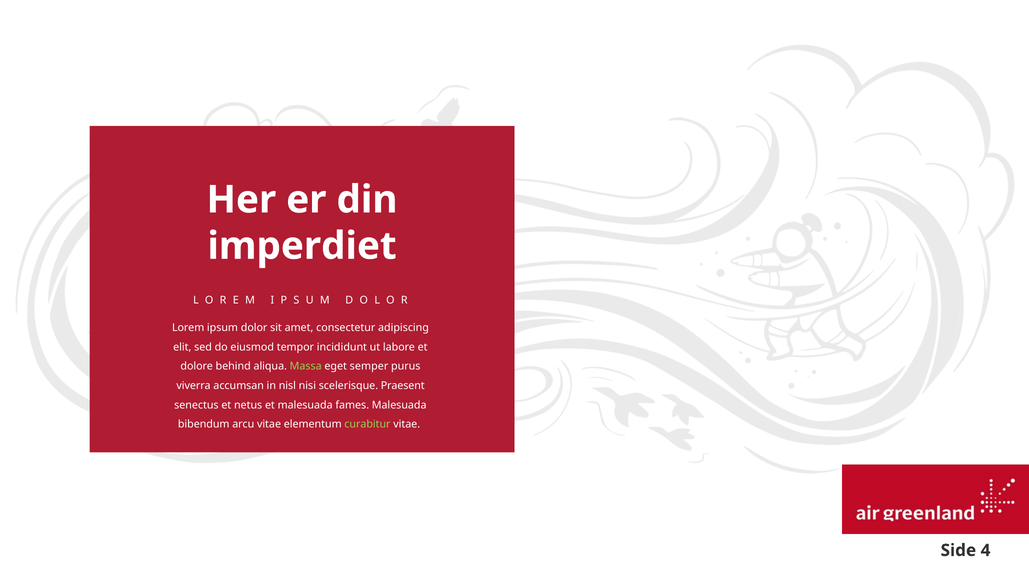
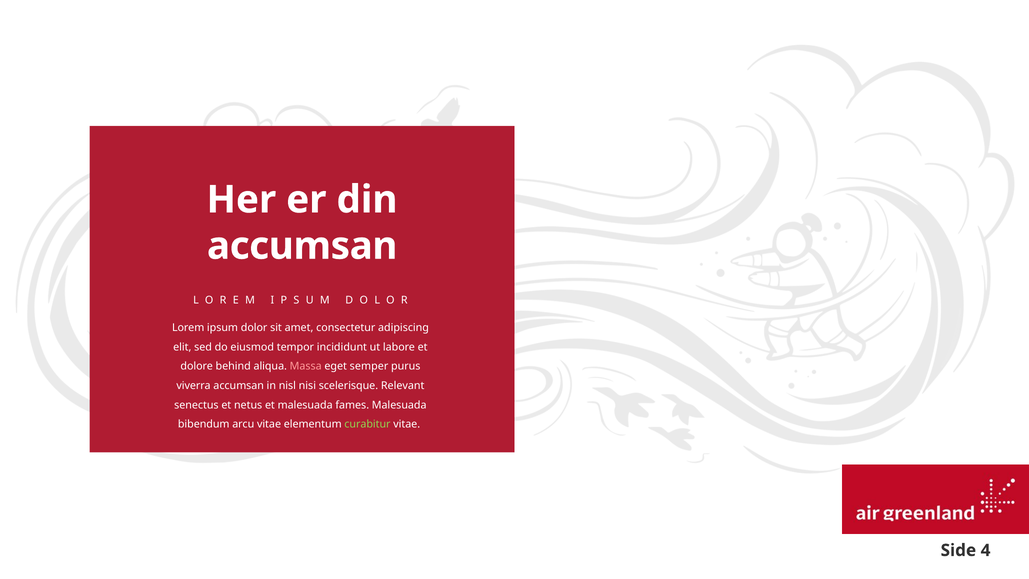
imperdiet at (302, 246): imperdiet -> accumsan
Massa colour: light green -> pink
Praesent: Praesent -> Relevant
